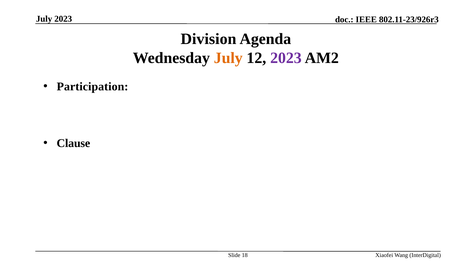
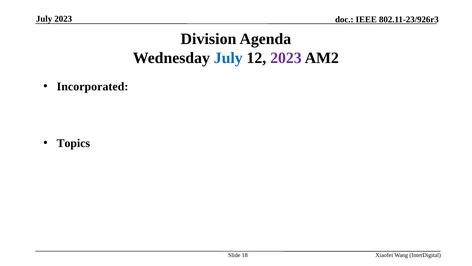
July at (228, 58) colour: orange -> blue
Participation: Participation -> Incorporated
Clause: Clause -> Topics
